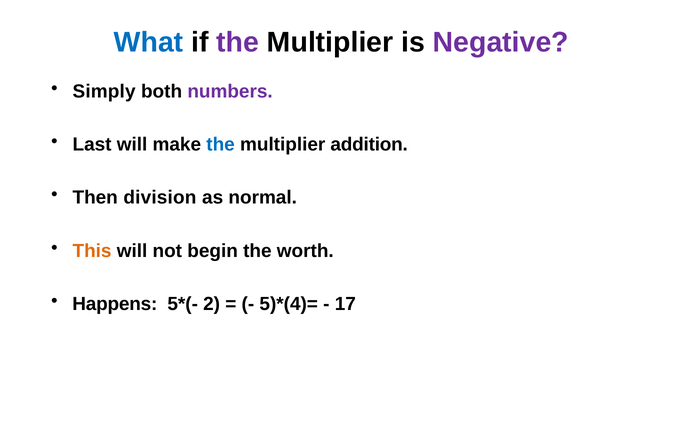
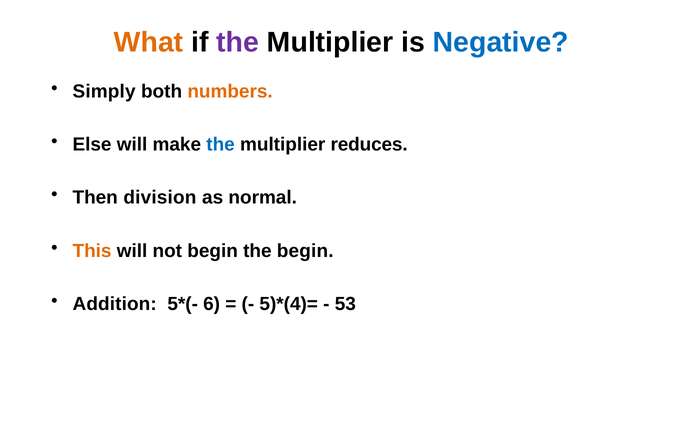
What colour: blue -> orange
Negative colour: purple -> blue
numbers colour: purple -> orange
Last: Last -> Else
addition: addition -> reduces
the worth: worth -> begin
Happens: Happens -> Addition
2: 2 -> 6
17: 17 -> 53
